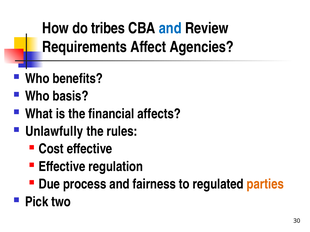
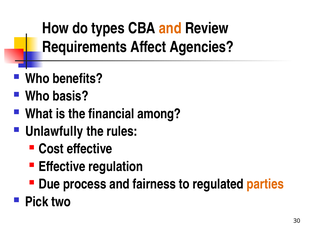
tribes: tribes -> types
and at (170, 28) colour: blue -> orange
affects: affects -> among
